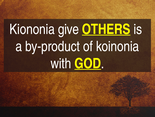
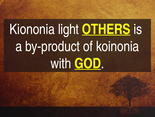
give: give -> light
